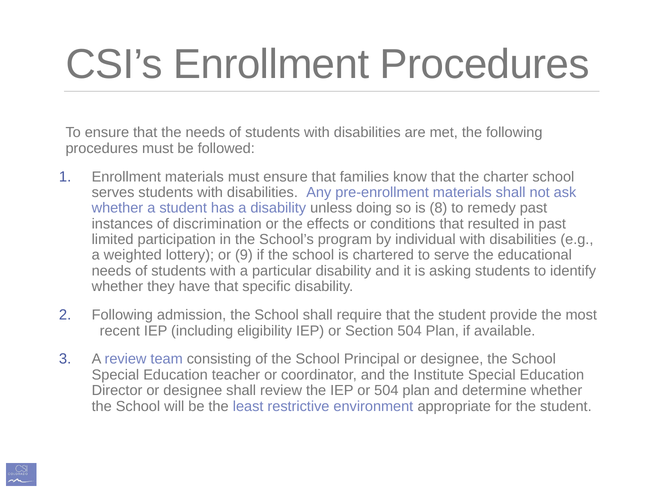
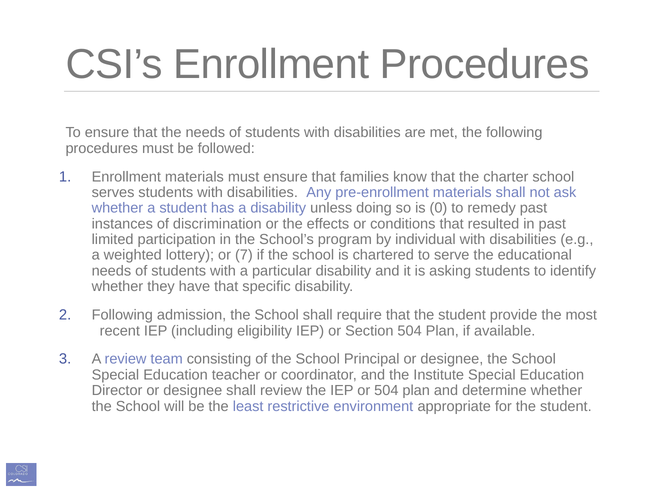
8: 8 -> 0
9: 9 -> 7
